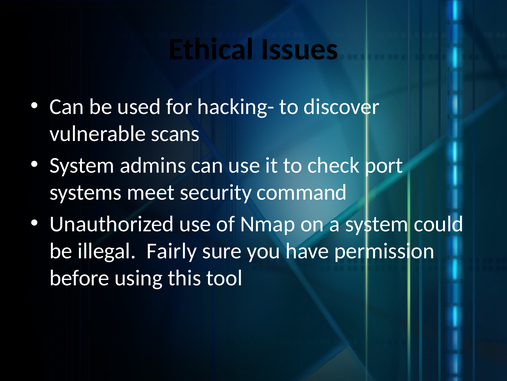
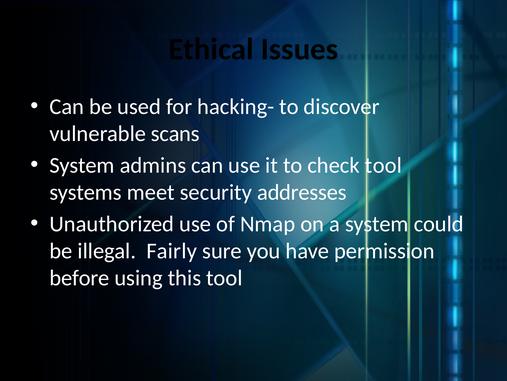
check port: port -> tool
command: command -> addresses
